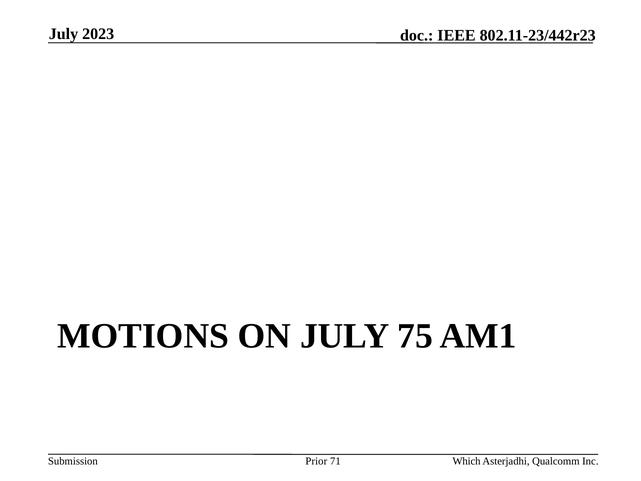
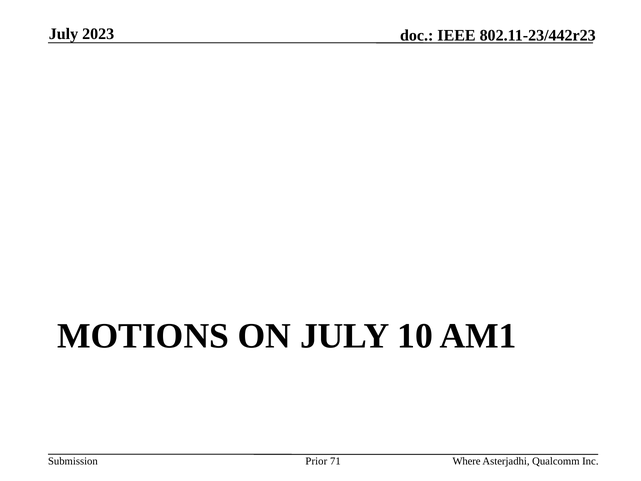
75: 75 -> 10
Which: Which -> Where
